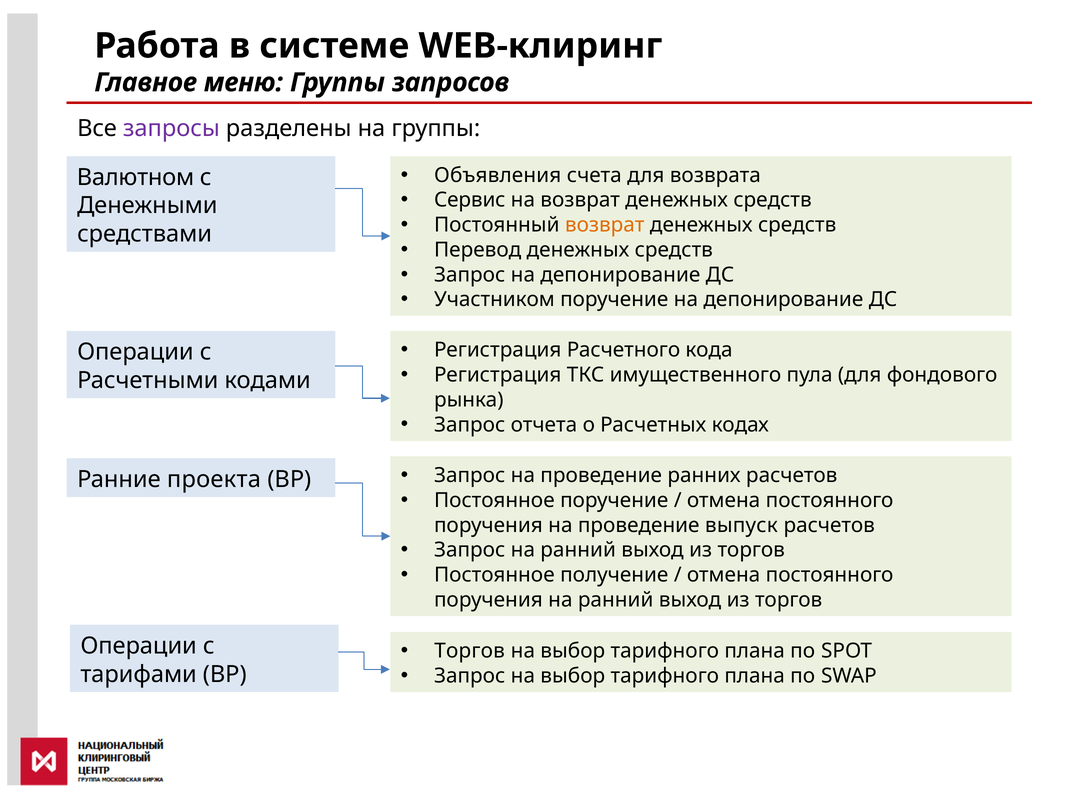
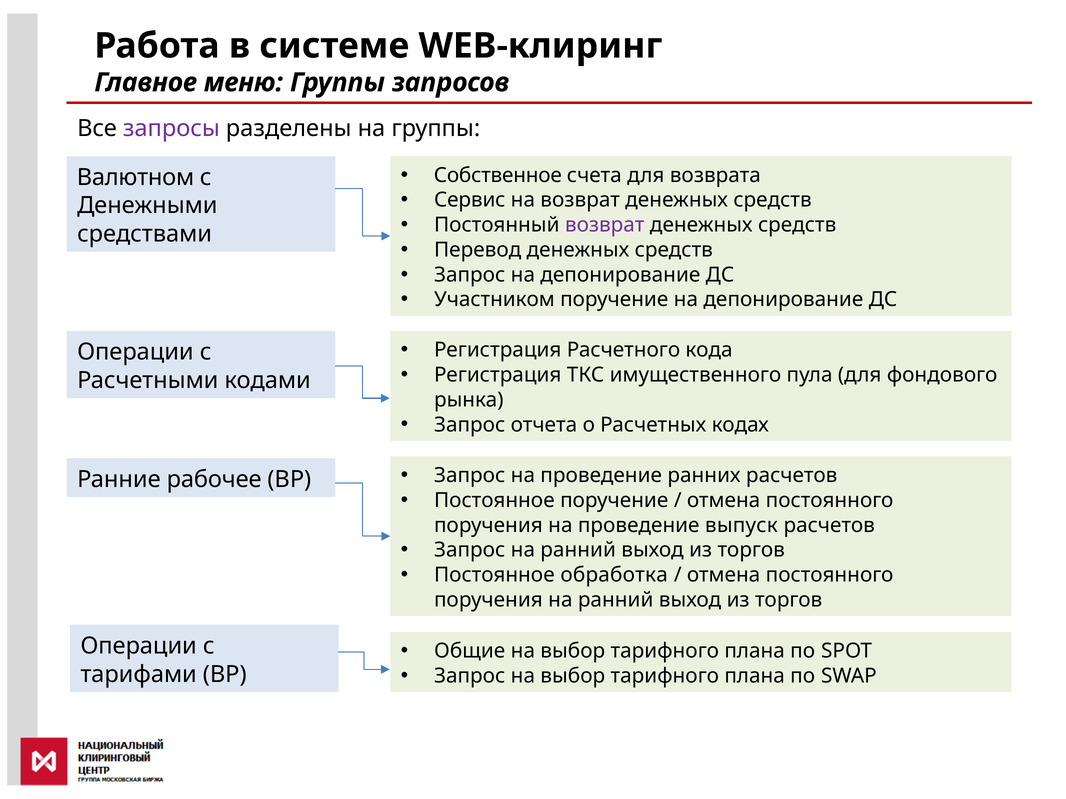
Объявления: Объявления -> Собственное
возврат at (605, 225) colour: orange -> purple
проекта: проекта -> рабочее
получение: получение -> обработка
Торгов at (470, 651): Торгов -> Общие
